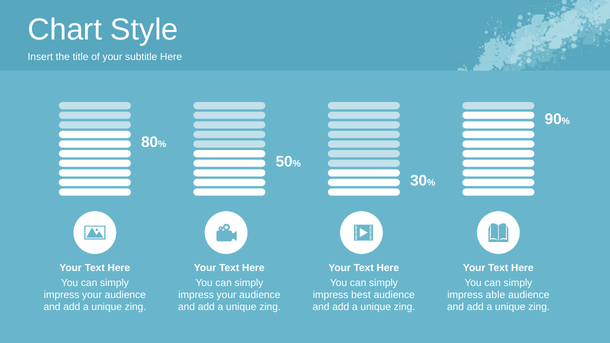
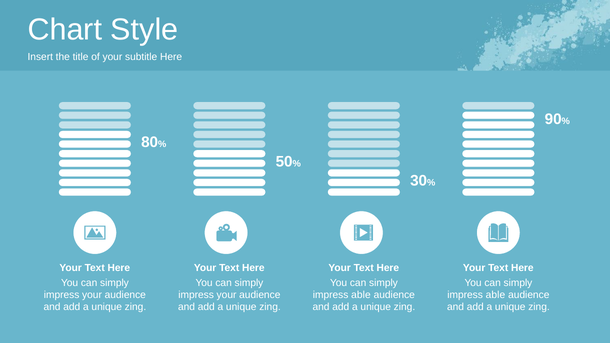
best at (361, 295): best -> able
